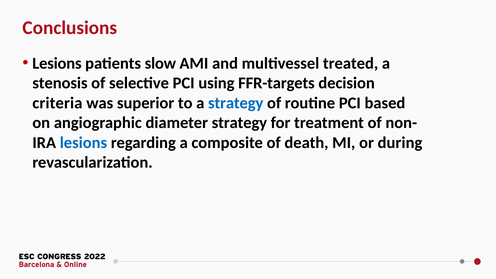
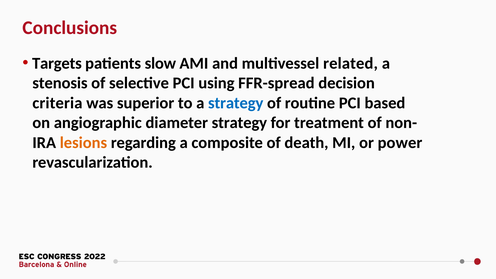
Lesions at (57, 63): Lesions -> Targets
treated: treated -> related
FFR-targets: FFR-targets -> FFR-spread
lesions at (83, 143) colour: blue -> orange
during: during -> power
